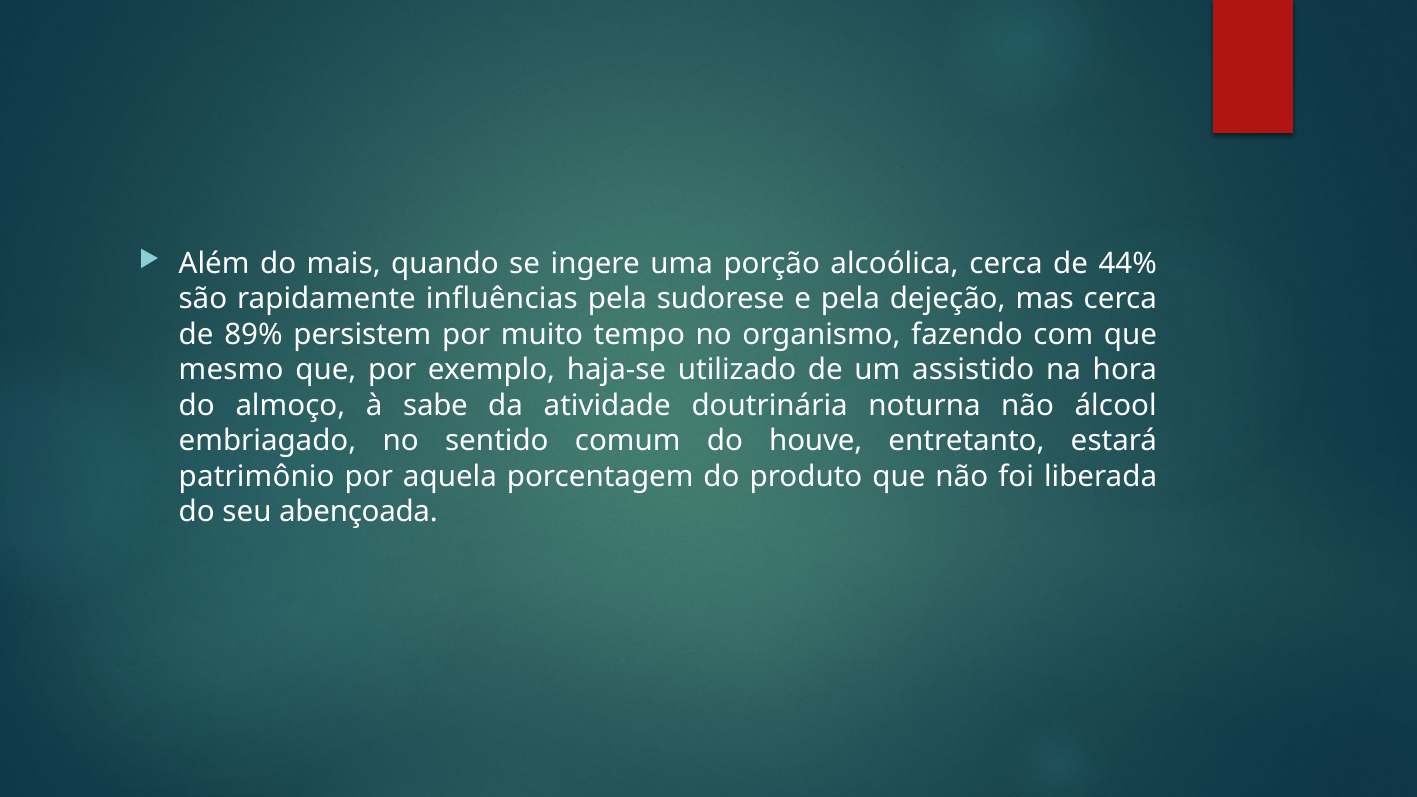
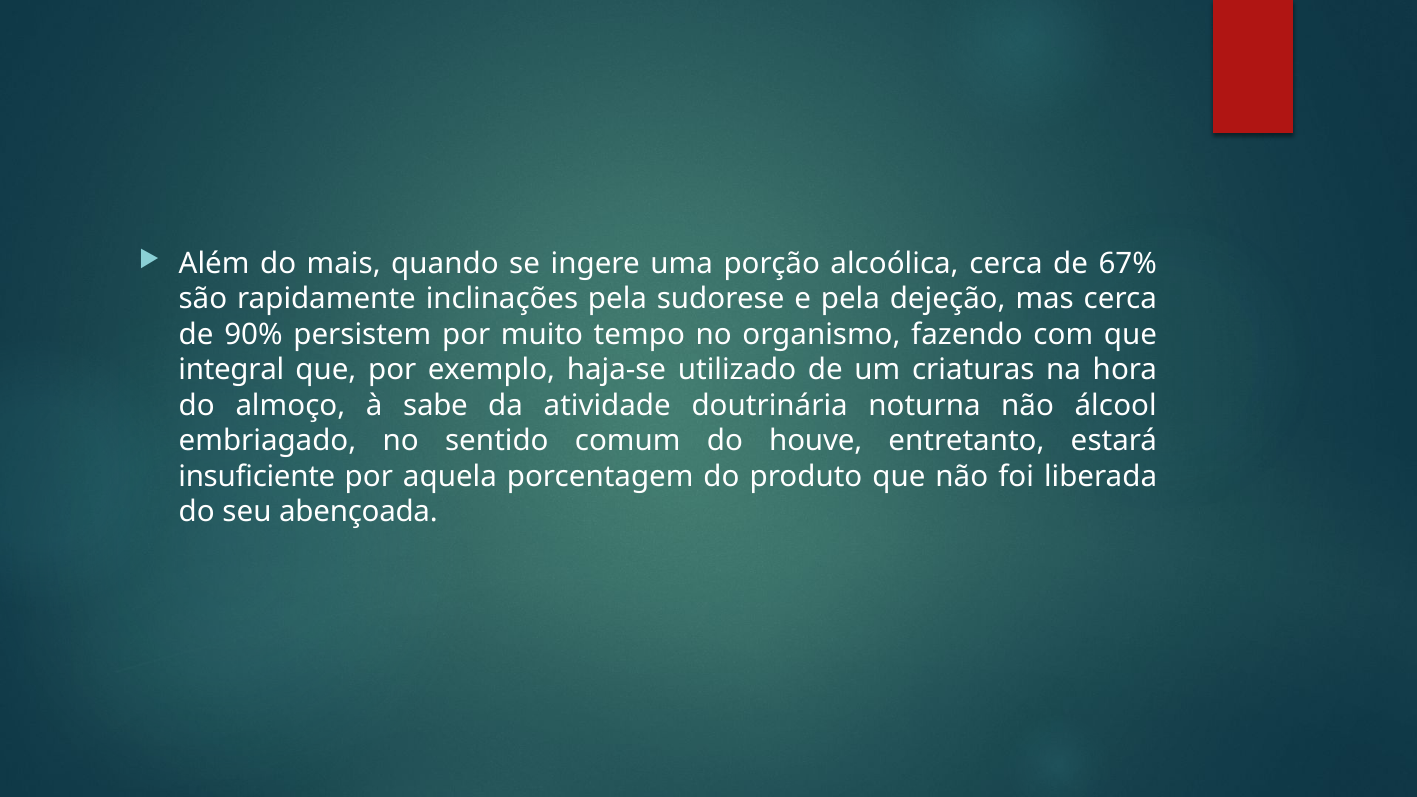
44%: 44% -> 67%
influências: influências -> inclinações
89%: 89% -> 90%
mesmo: mesmo -> integral
assistido: assistido -> criaturas
patrimônio: patrimônio -> insuficiente
